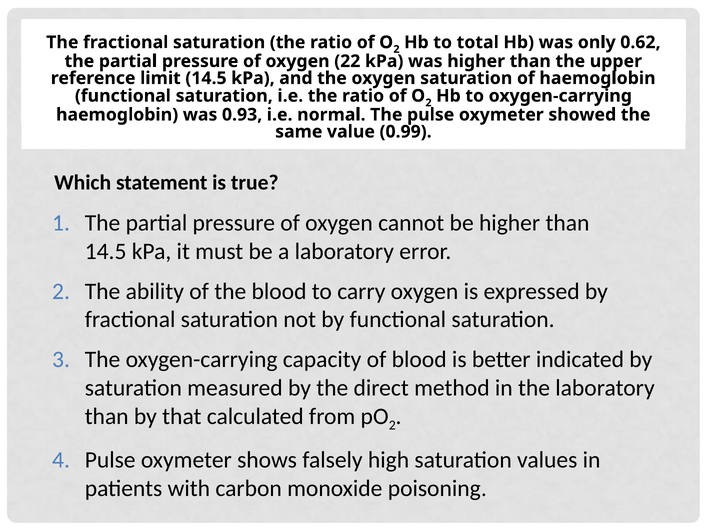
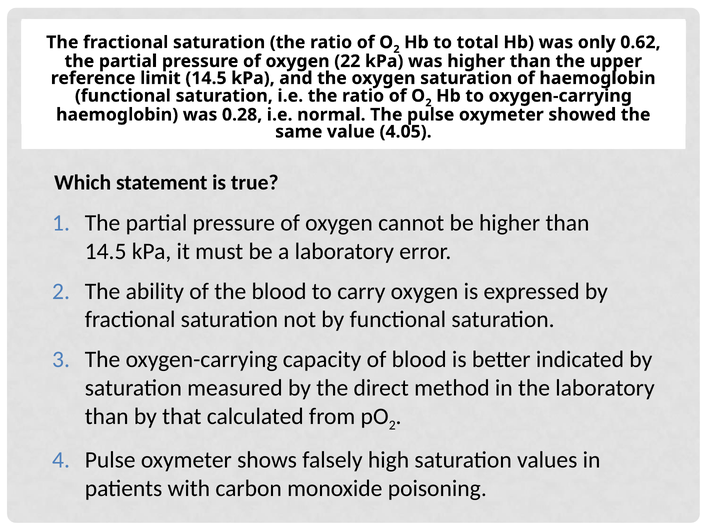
0.93: 0.93 -> 0.28
0.99: 0.99 -> 4.05
